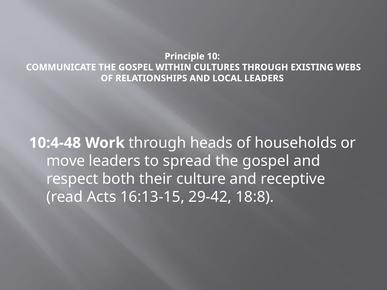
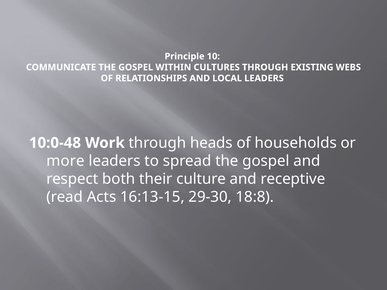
10:4-48: 10:4-48 -> 10:0-48
move: move -> more
29-42: 29-42 -> 29-30
